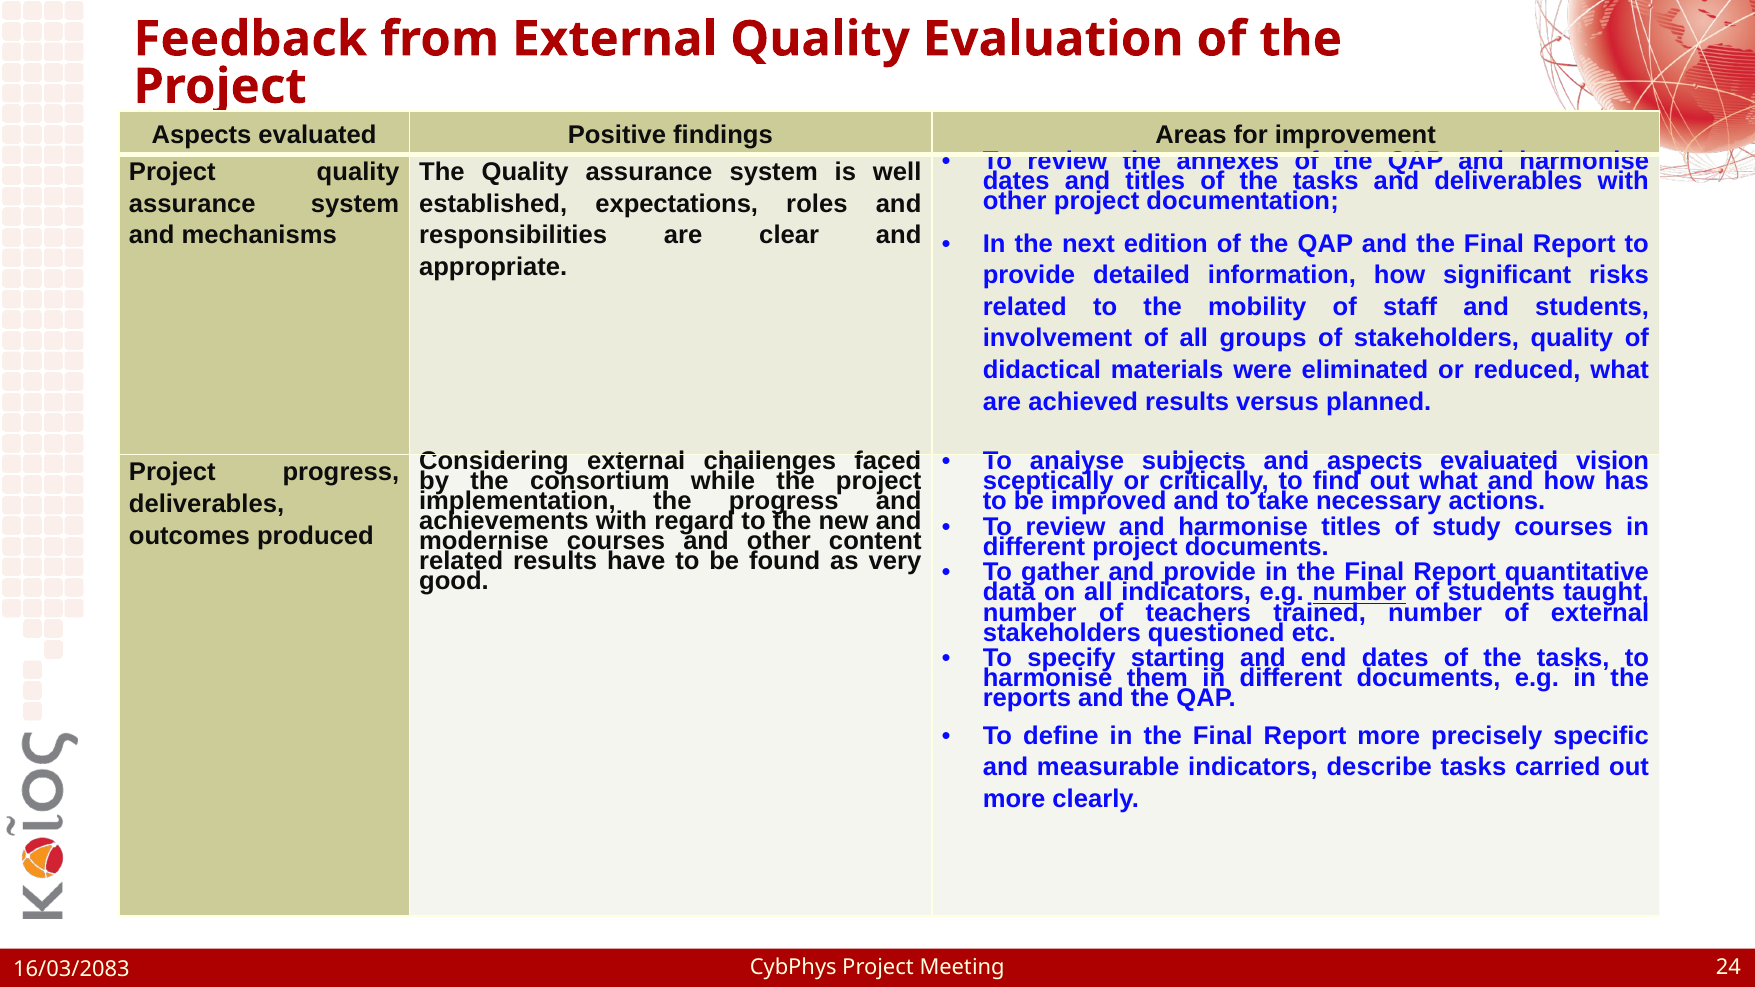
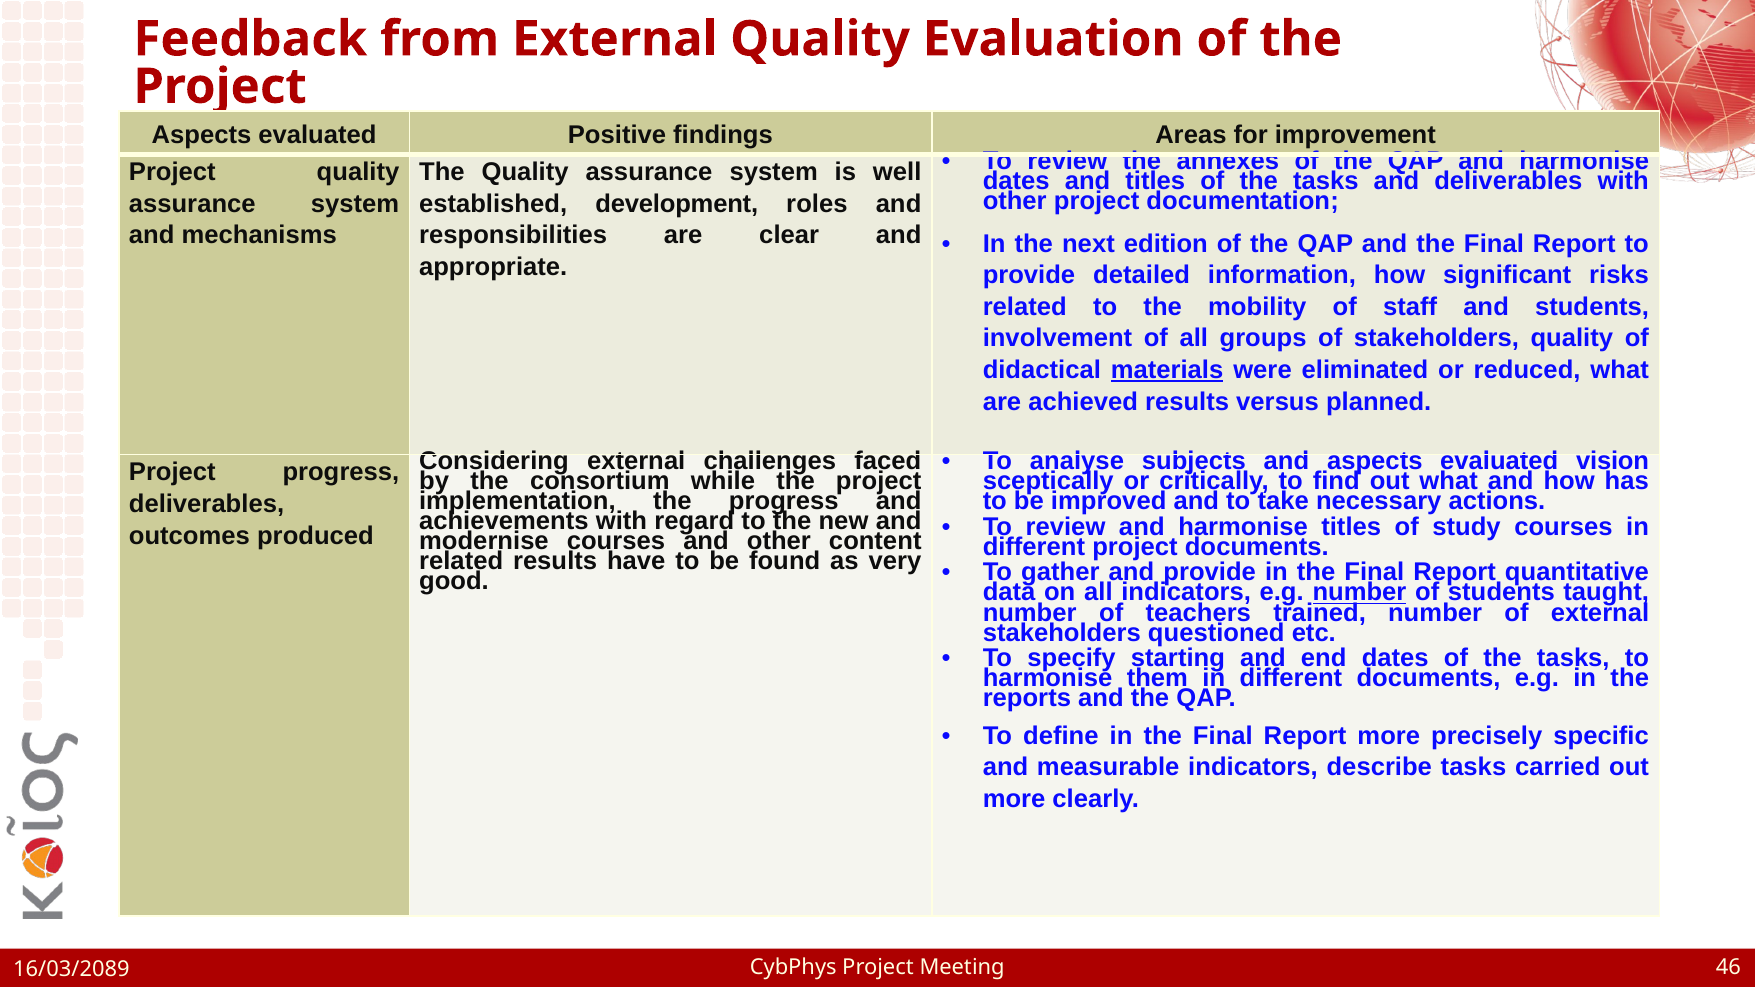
expectations: expectations -> development
materials underline: none -> present
24: 24 -> 46
16/03/2083: 16/03/2083 -> 16/03/2089
